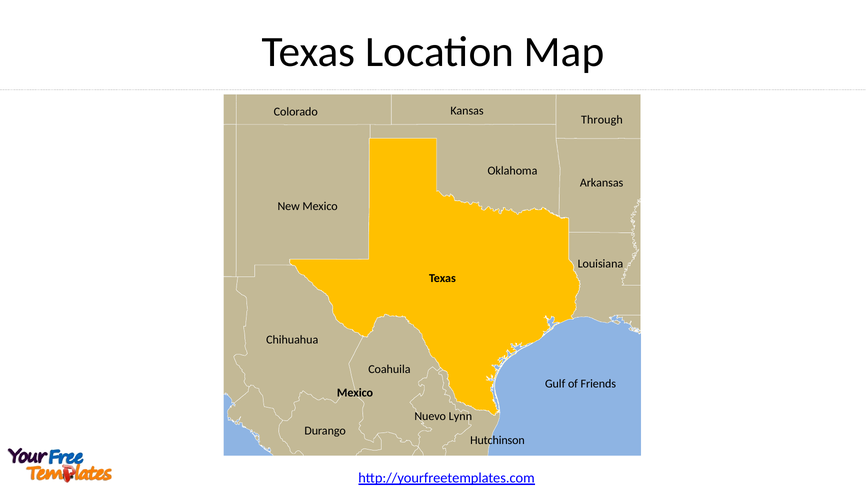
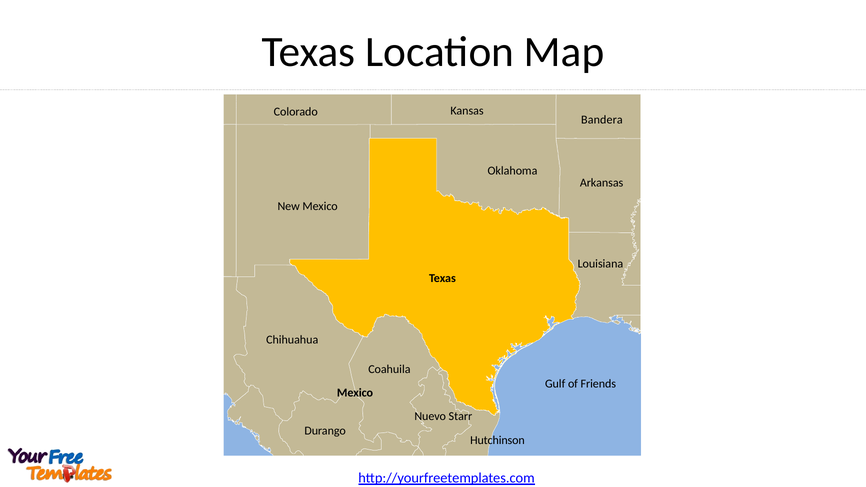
Through: Through -> Bandera
Lynn: Lynn -> Starr
